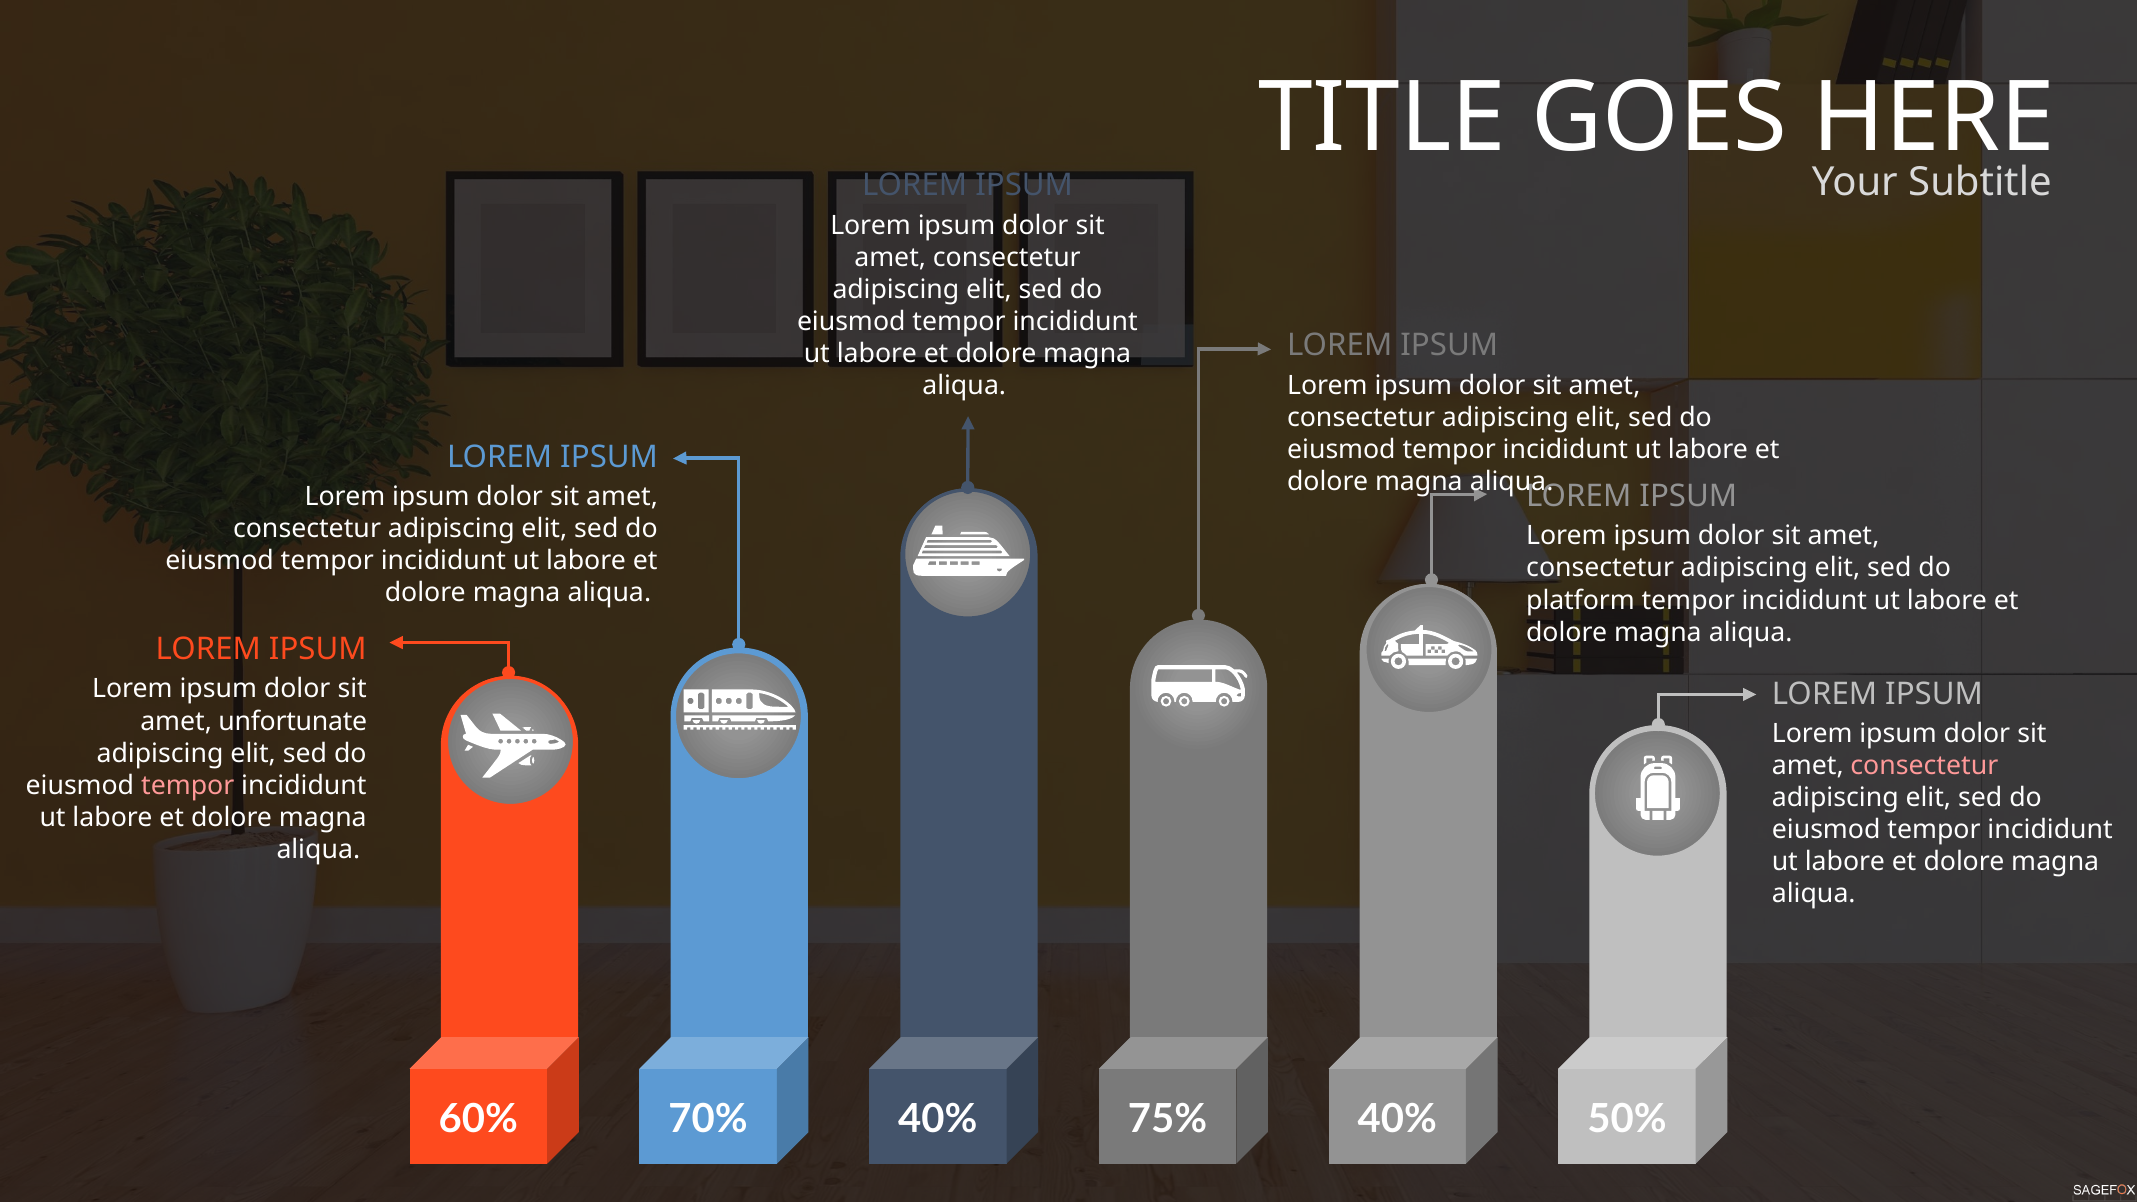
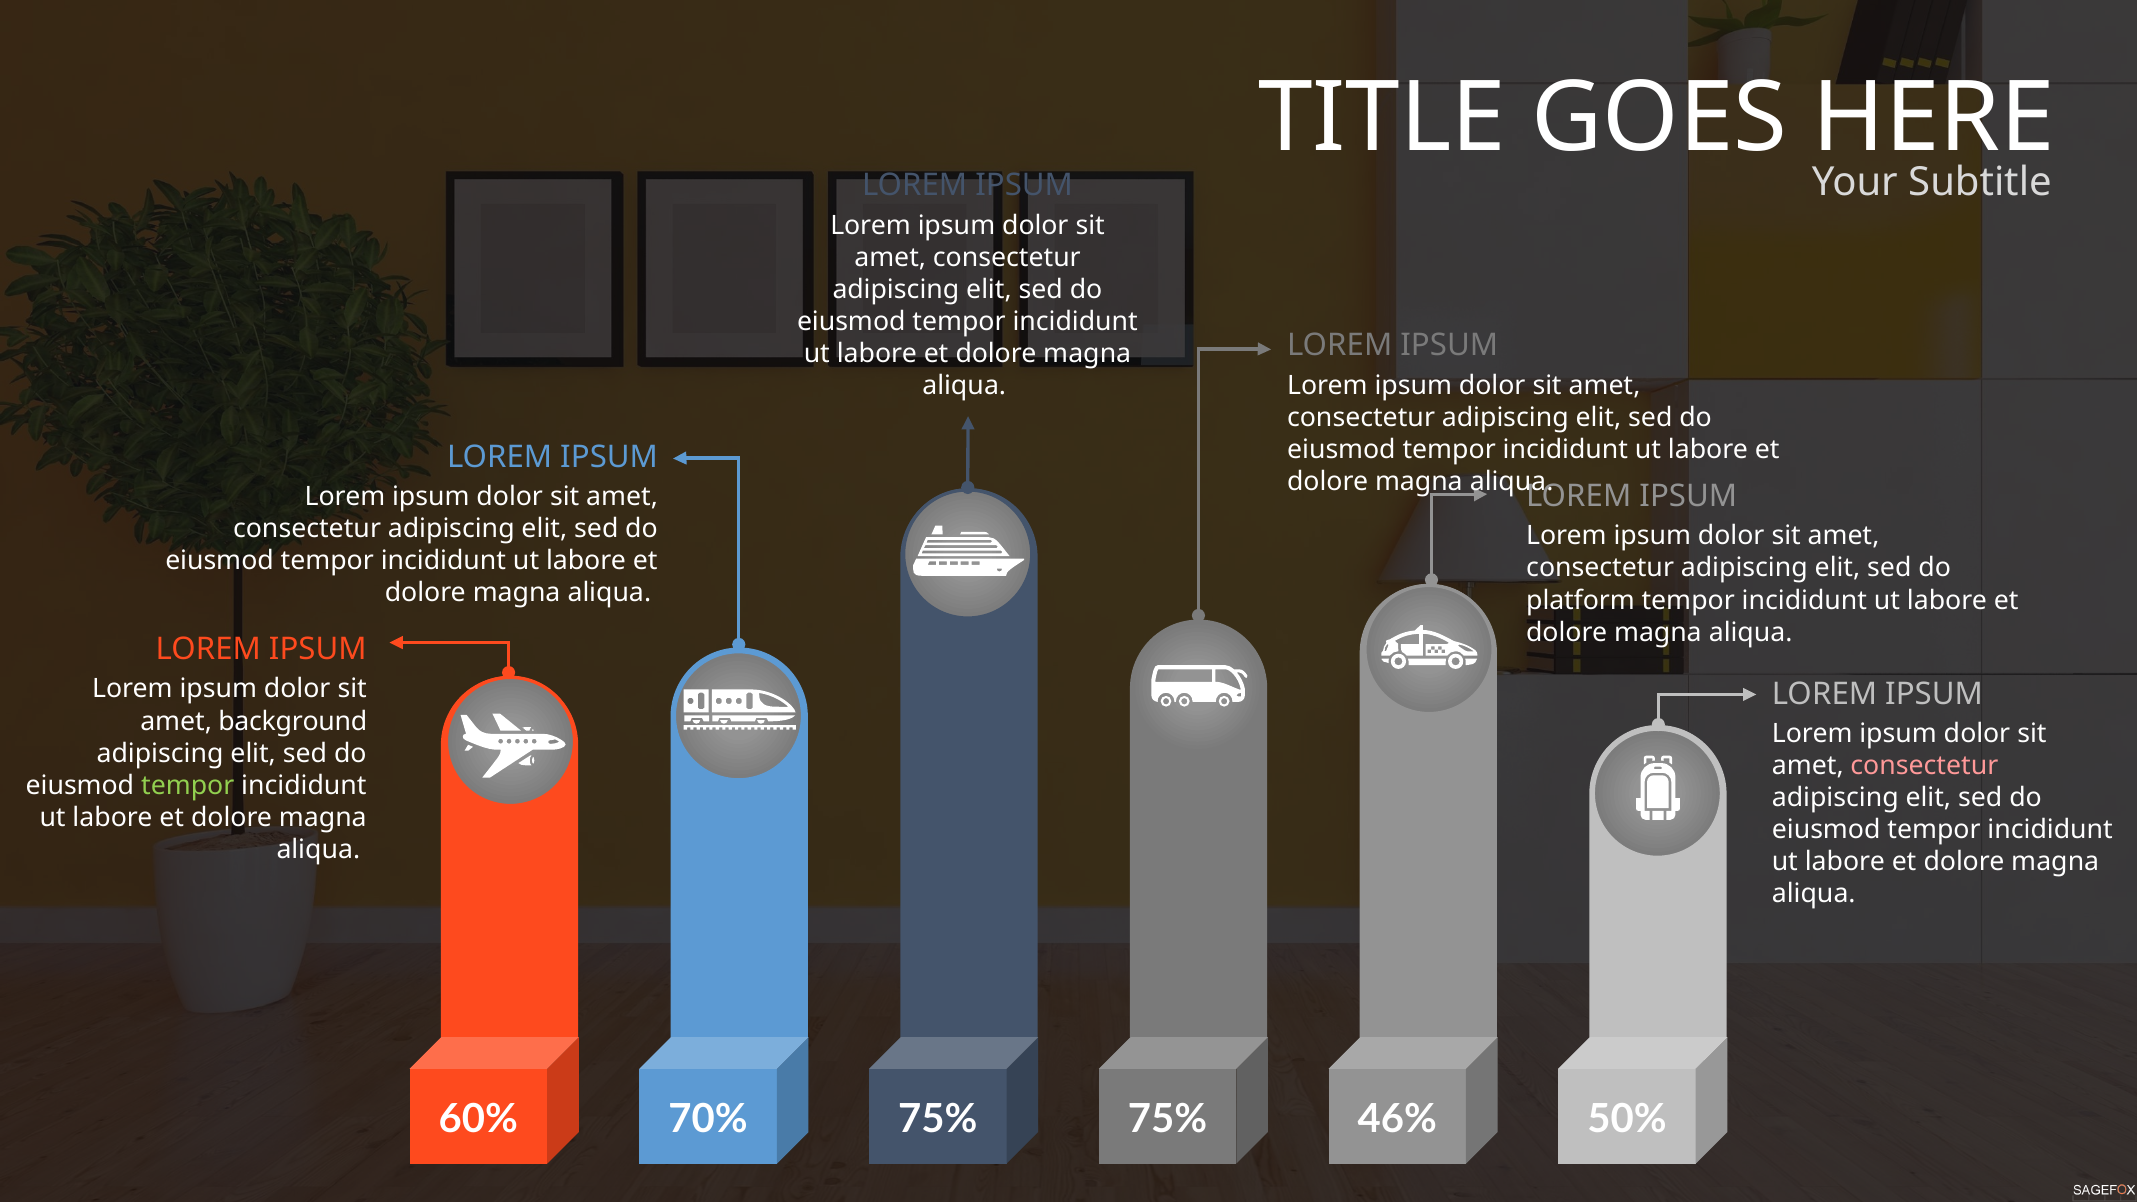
unfortunate: unfortunate -> background
tempor at (188, 785) colour: pink -> light green
70% 40%: 40% -> 75%
75% 40%: 40% -> 46%
